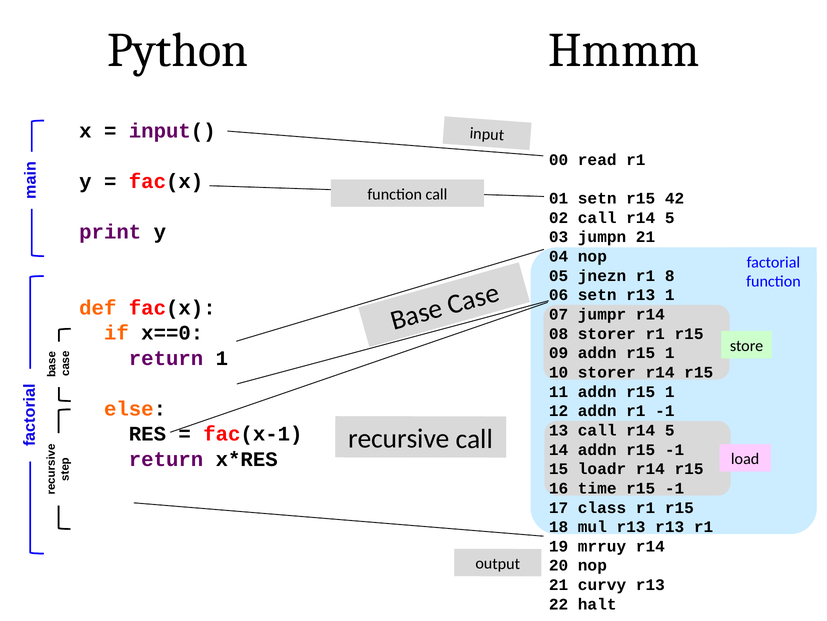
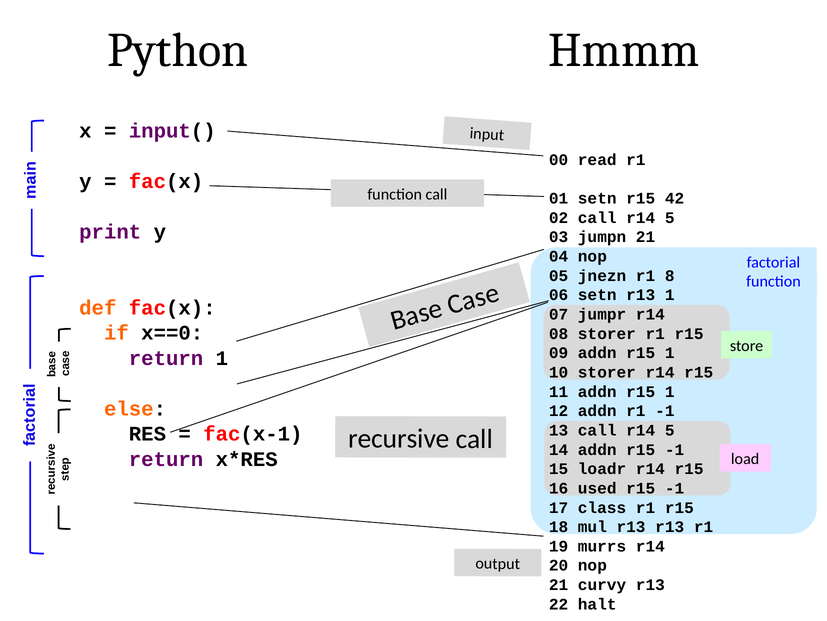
time: time -> used
mrruy: mrruy -> murrs
